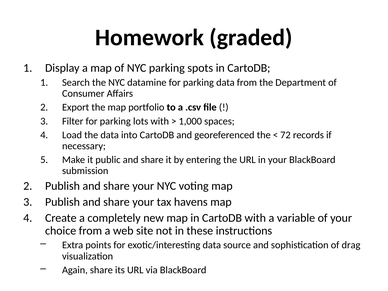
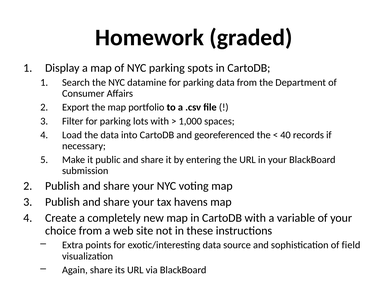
72: 72 -> 40
drag: drag -> field
